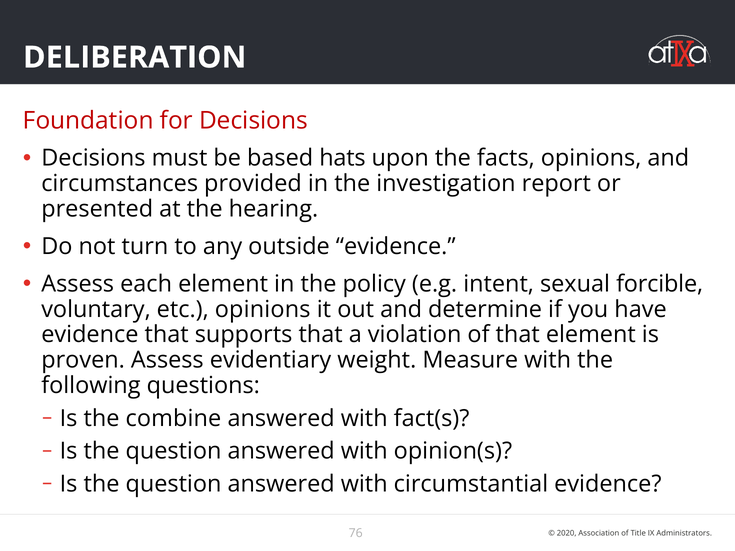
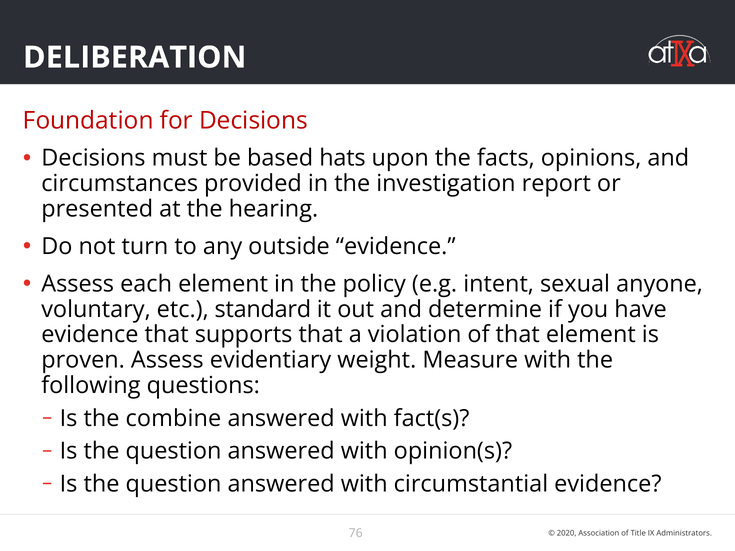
forcible: forcible -> anyone
etc opinions: opinions -> standard
